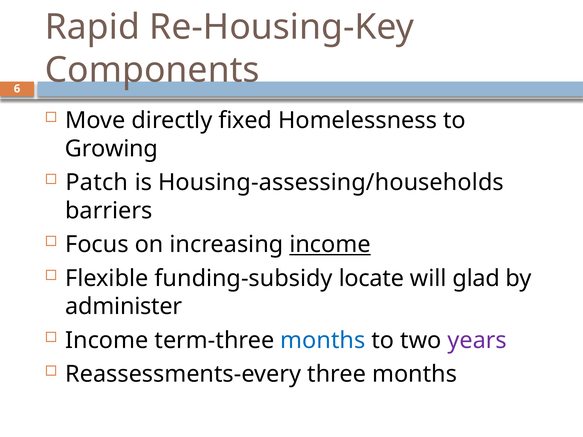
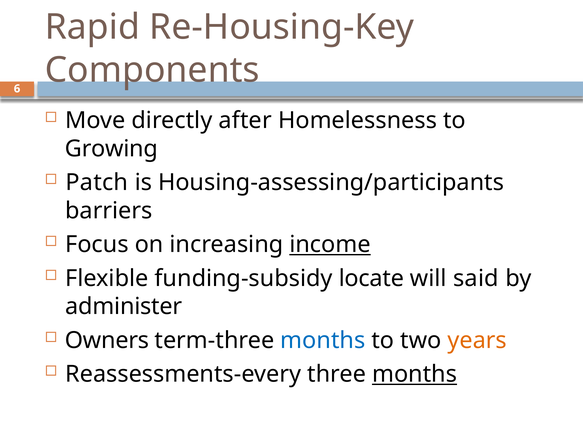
fixed: fixed -> after
Housing-assessing/households: Housing-assessing/households -> Housing-assessing/participants
glad: glad -> said
Income at (107, 341): Income -> Owners
years colour: purple -> orange
months at (415, 374) underline: none -> present
